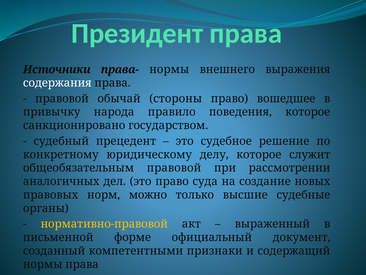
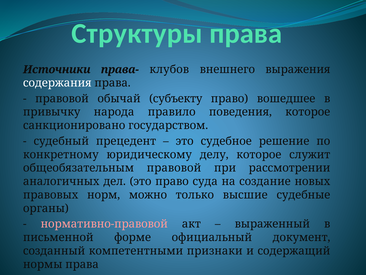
Президент: Президент -> Структуры
права- нормы: нормы -> клубов
стороны: стороны -> субъекту
нормативно-правовой colour: yellow -> pink
